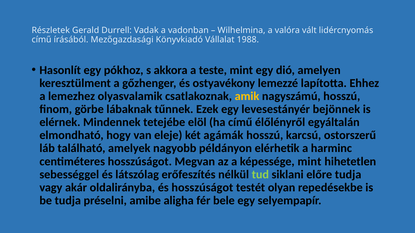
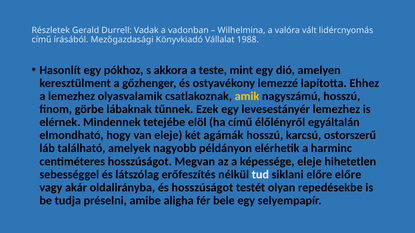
levesestányér bejönnek: bejönnek -> lemezhez
képessége mint: mint -> eleje
tud colour: light green -> white
előre tudja: tudja -> előre
